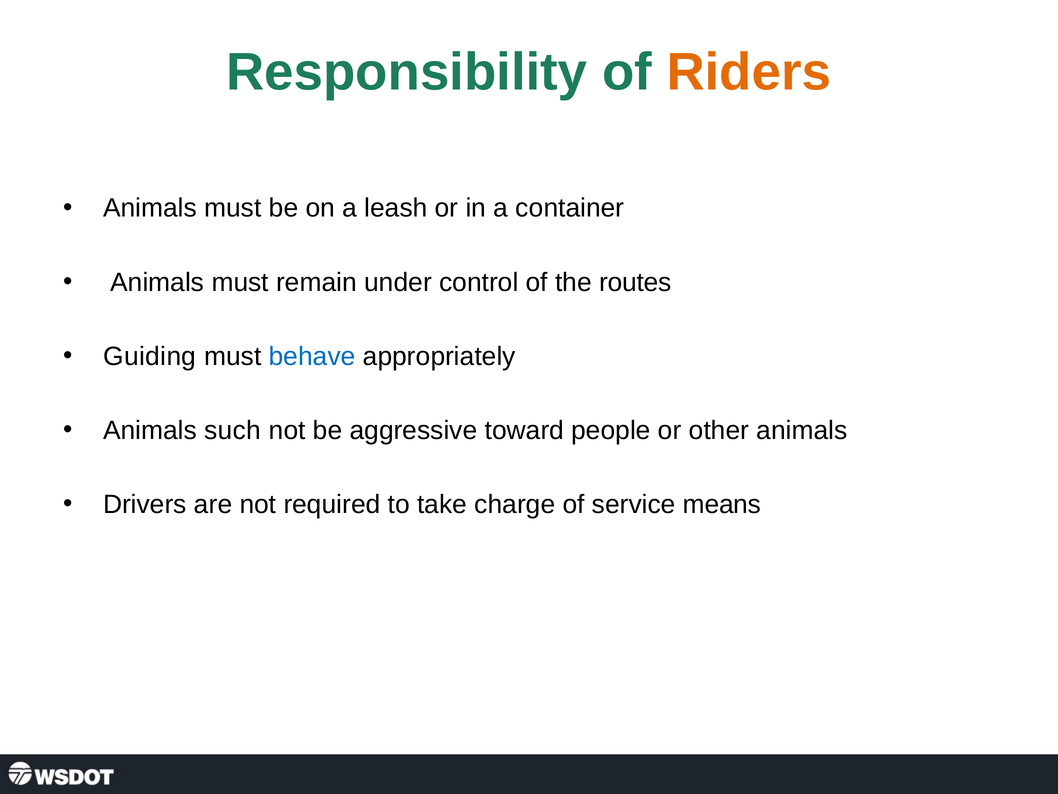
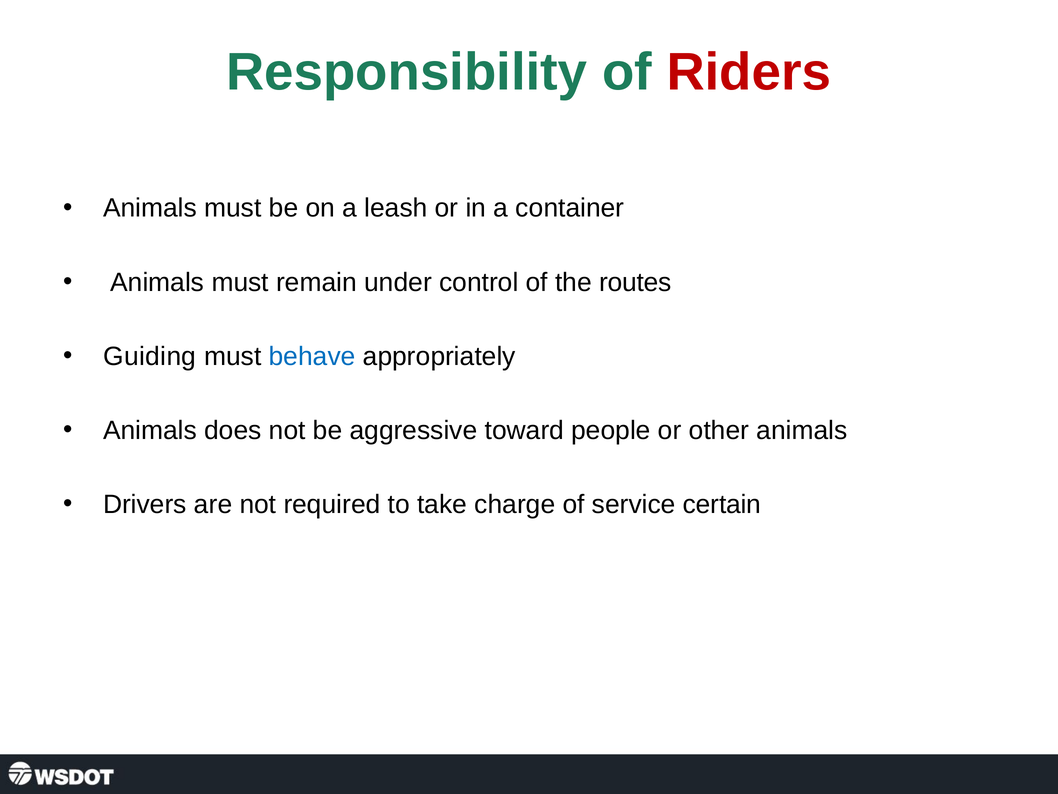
Riders colour: orange -> red
such: such -> does
means: means -> certain
